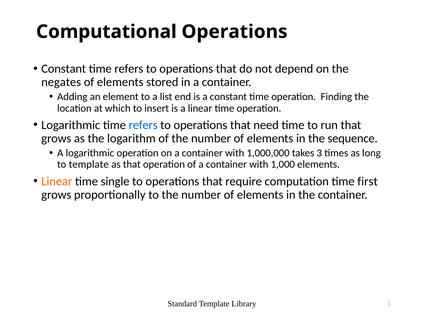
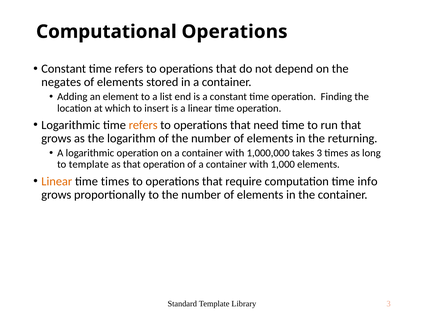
refers at (143, 125) colour: blue -> orange
sequence: sequence -> returning
time single: single -> times
first: first -> info
